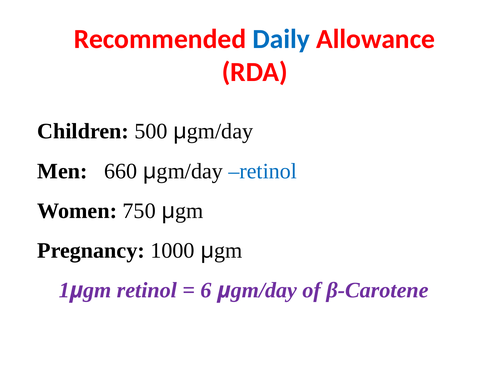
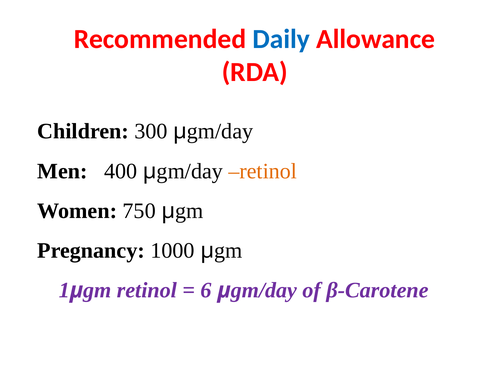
500: 500 -> 300
660: 660 -> 400
retinol at (263, 171) colour: blue -> orange
